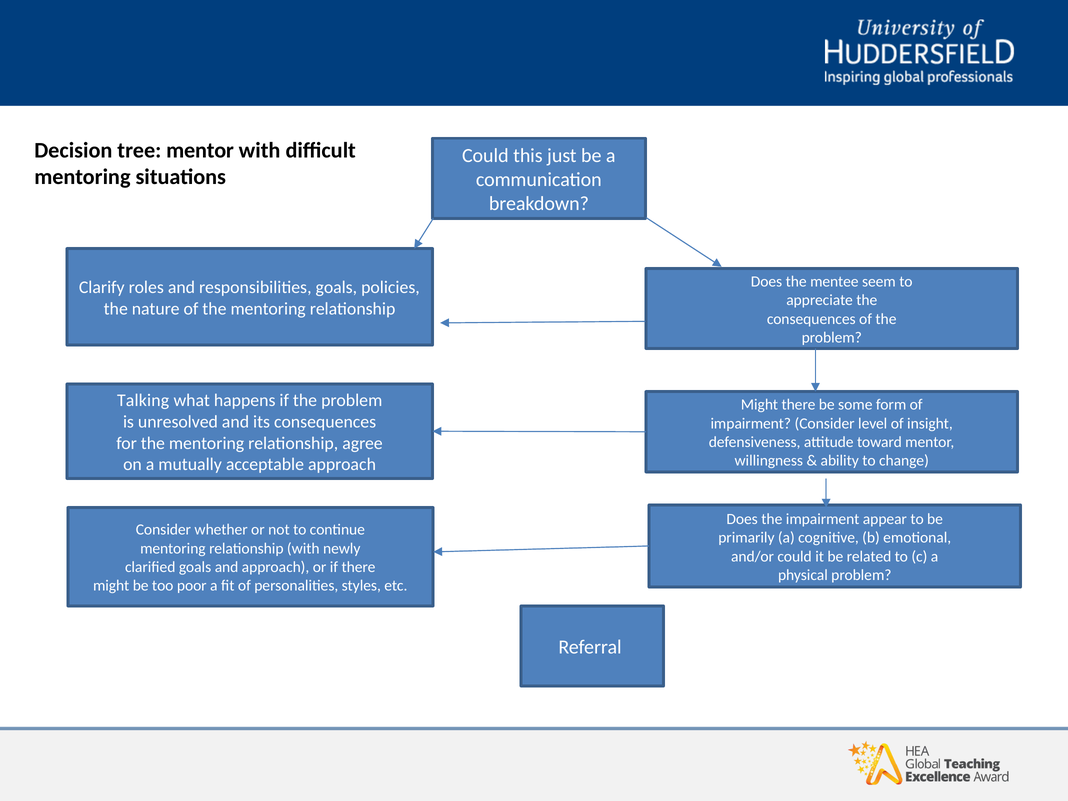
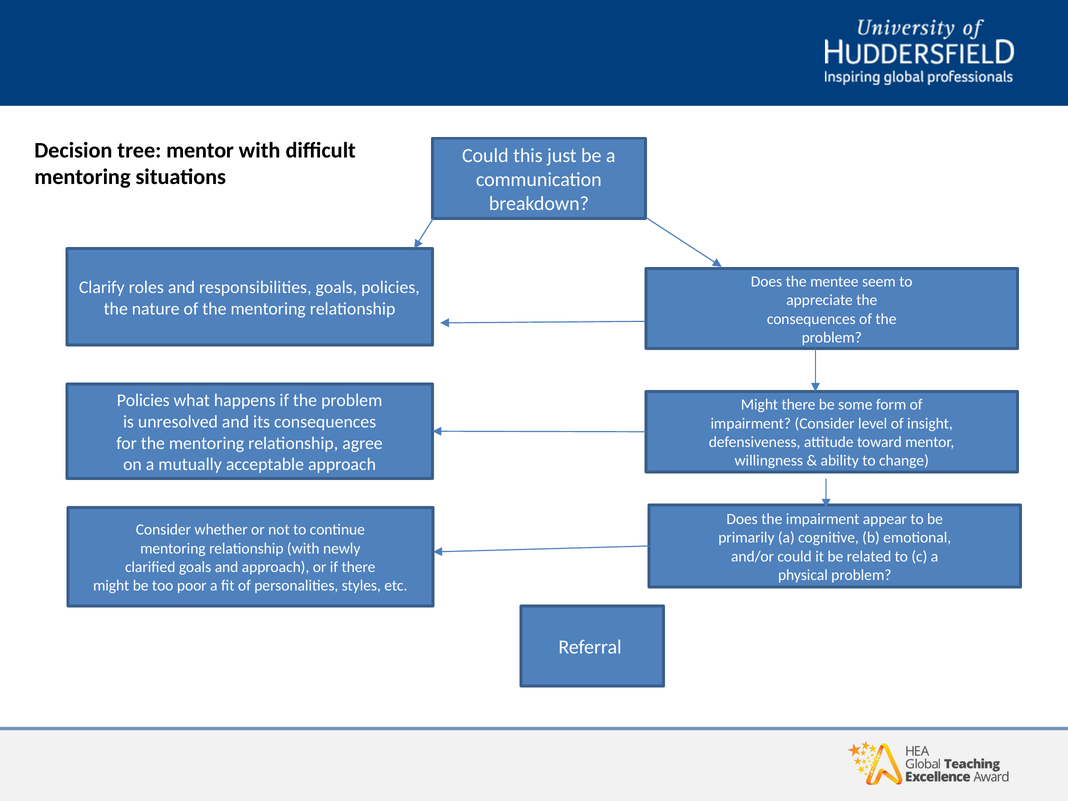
Talking at (143, 400): Talking -> Policies
